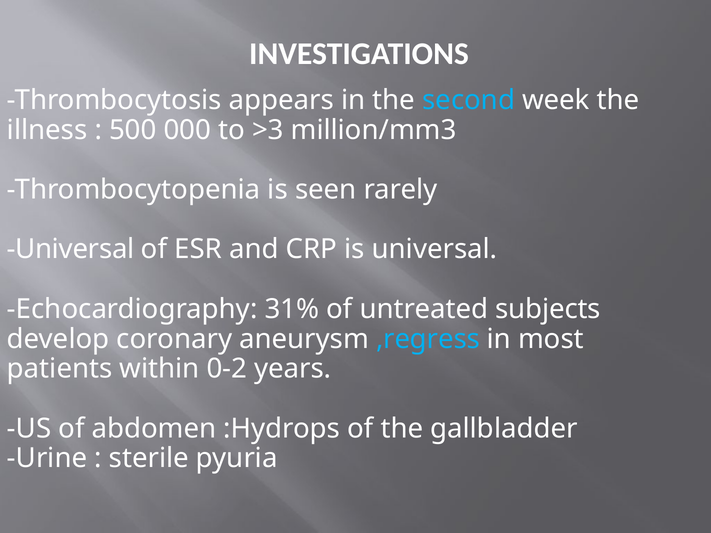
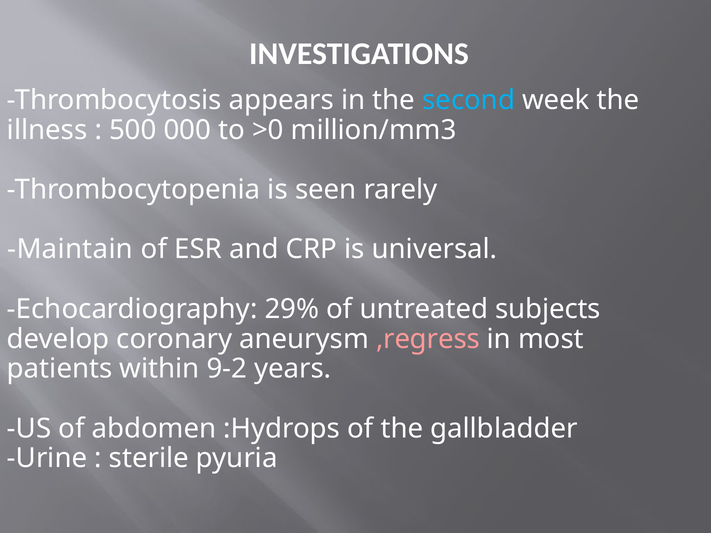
>3: >3 -> >0
Universal at (70, 249): Universal -> Maintain
31%: 31% -> 29%
,regress colour: light blue -> pink
0-2: 0-2 -> 9-2
